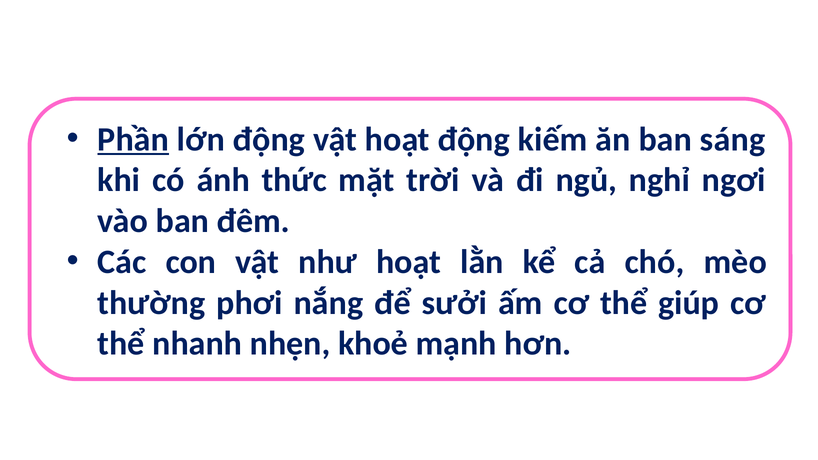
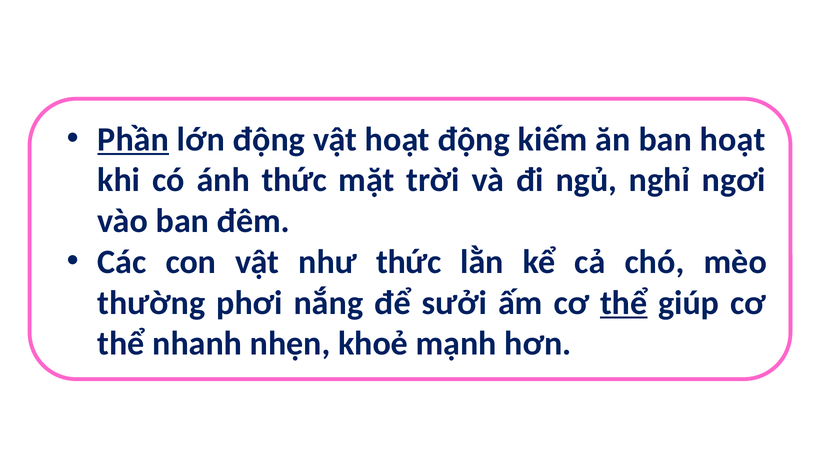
ban sáng: sáng -> hoạt
như hoạt: hoạt -> thức
thể at (624, 303) underline: none -> present
